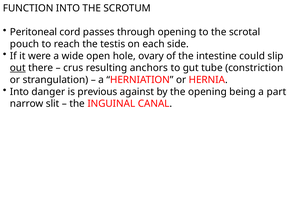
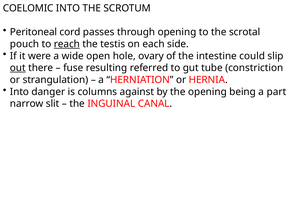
FUNCTION: FUNCTION -> COELOMIC
reach underline: none -> present
crus: crus -> fuse
anchors: anchors -> referred
previous: previous -> columns
